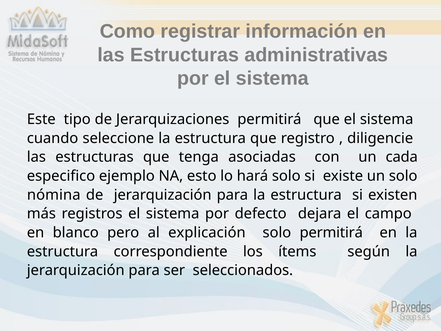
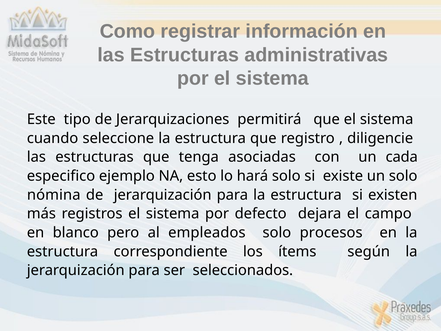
explicación: explicación -> empleados
solo permitirá: permitirá -> procesos
